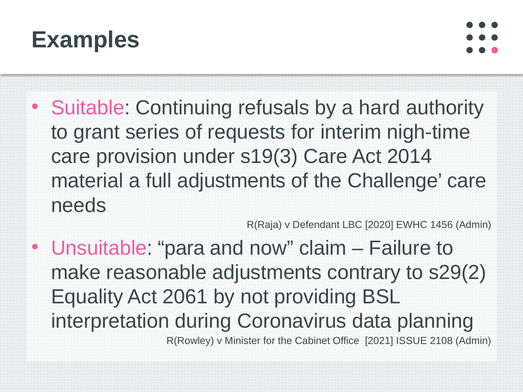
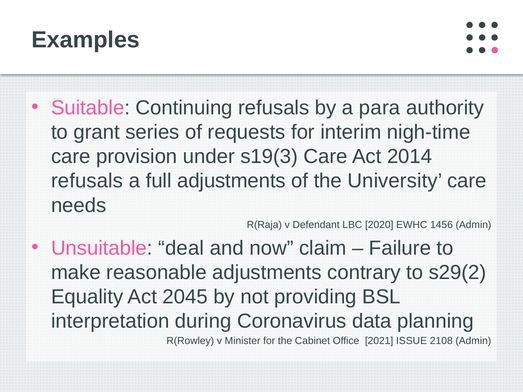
hard: hard -> para
material at (87, 181): material -> refusals
Challenge: Challenge -> University
para: para -> deal
2061: 2061 -> 2045
